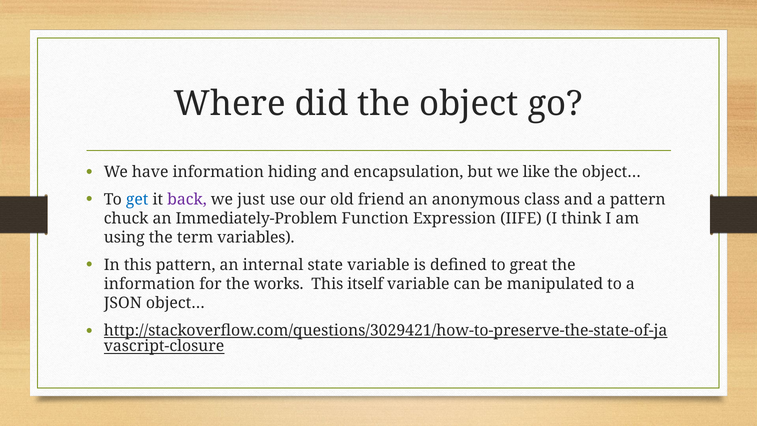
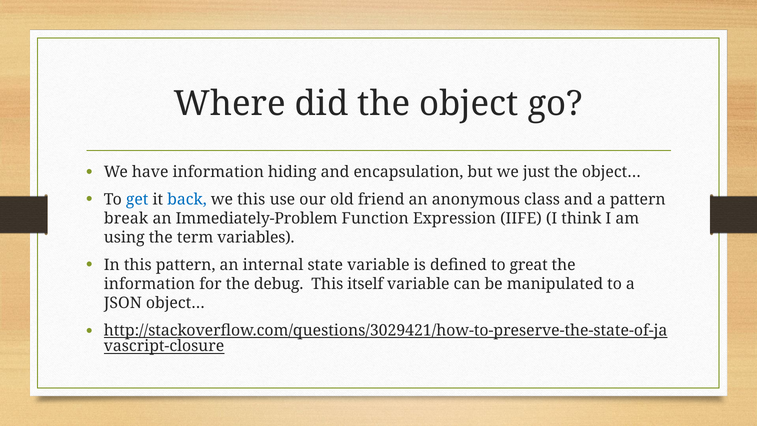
like: like -> just
back colour: purple -> blue
we just: just -> this
chuck: chuck -> break
works: works -> debug
